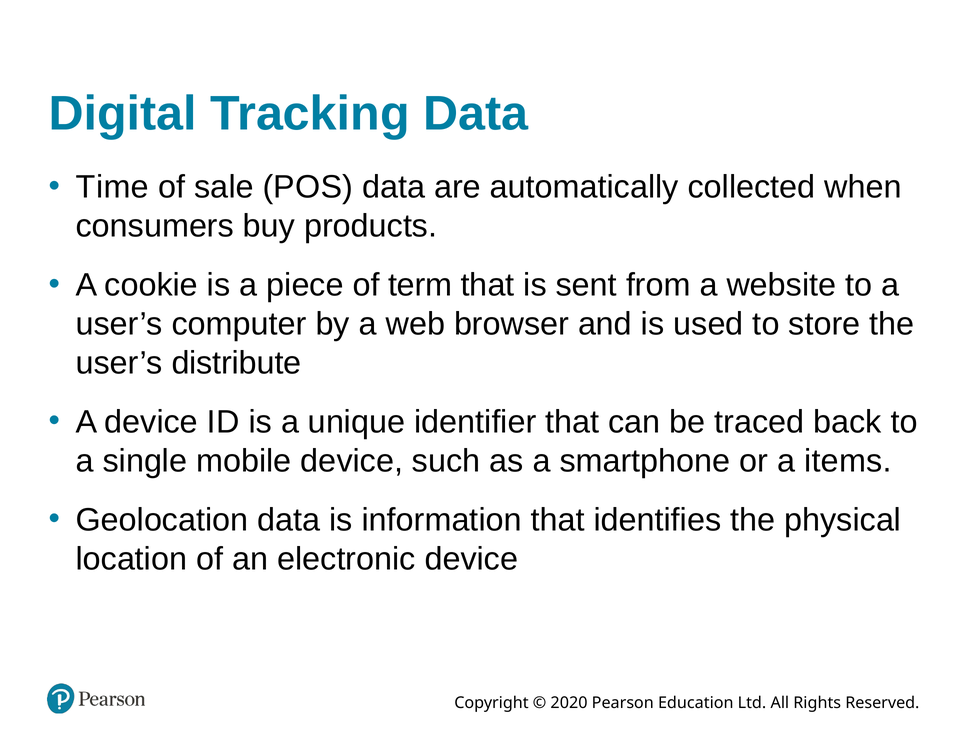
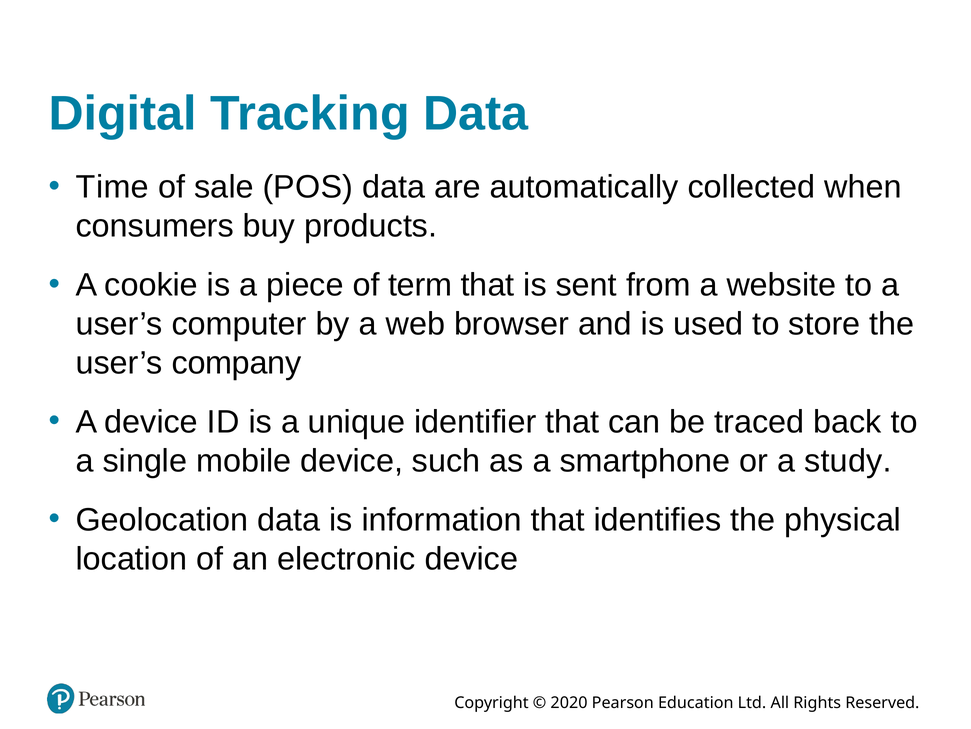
distribute: distribute -> company
items: items -> study
